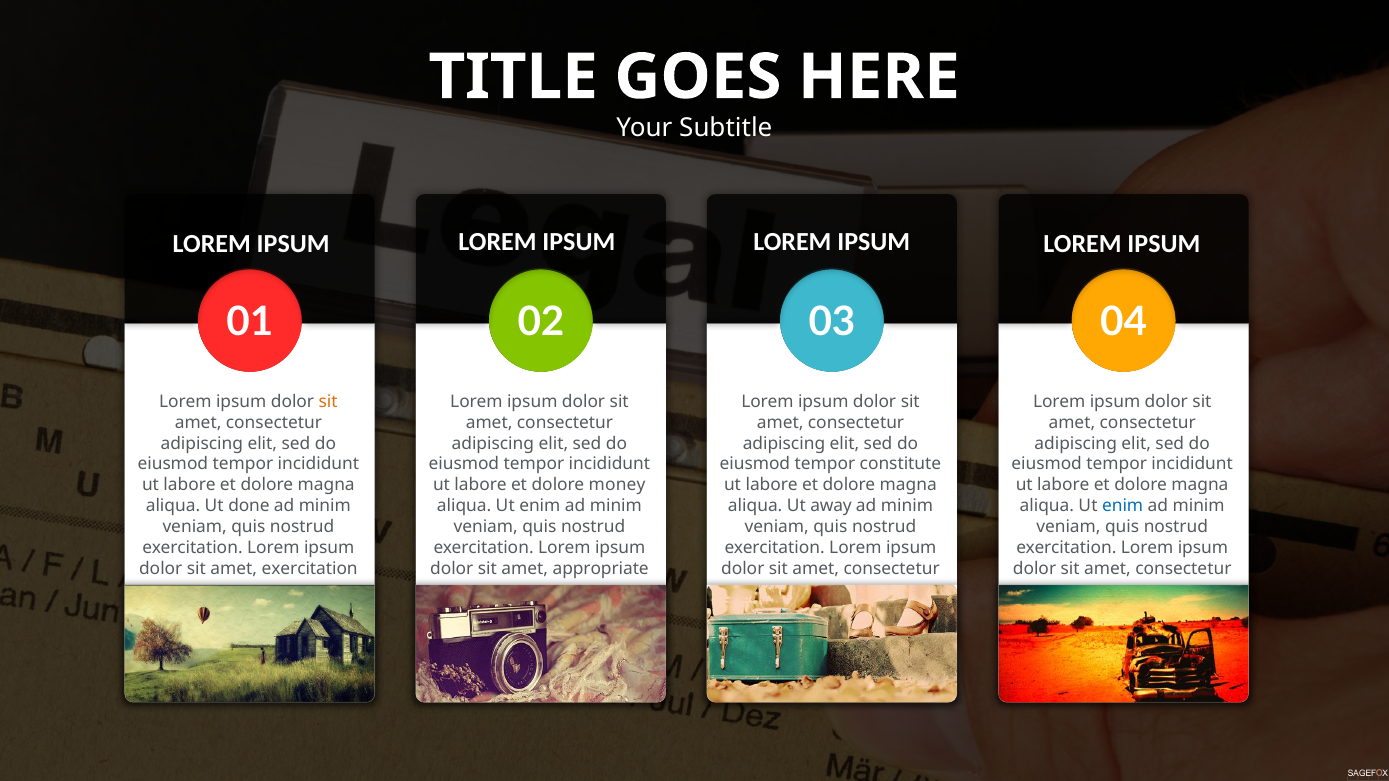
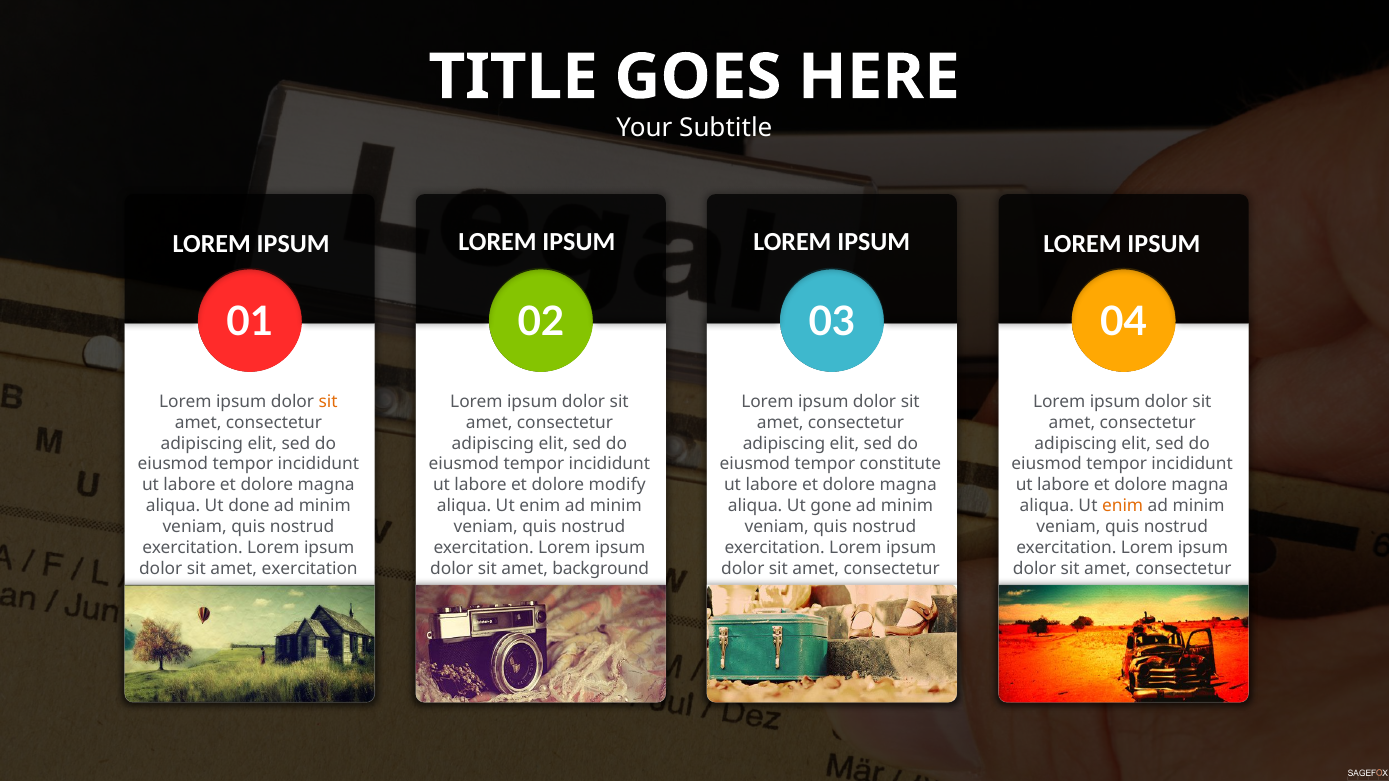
money: money -> modify
away: away -> gone
enim at (1123, 506) colour: blue -> orange
appropriate: appropriate -> background
